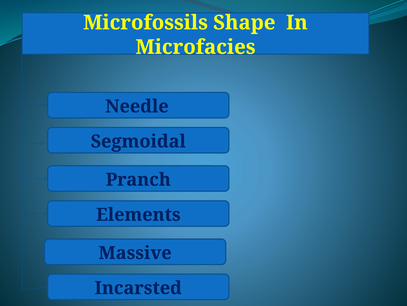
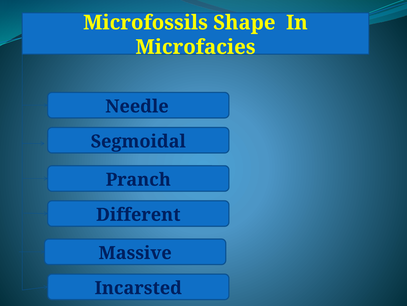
Elements: Elements -> Different
